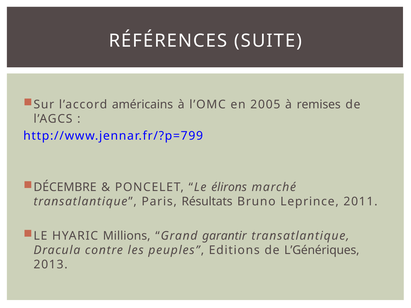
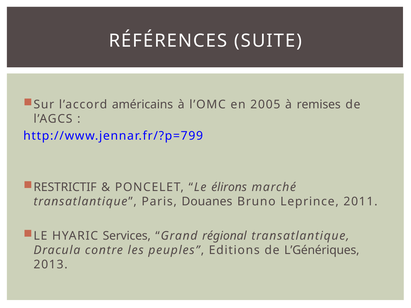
DÉCEMBRE: DÉCEMBRE -> RESTRICTIF
Résultats: Résultats -> Douanes
Millions: Millions -> Services
garantir: garantir -> régional
